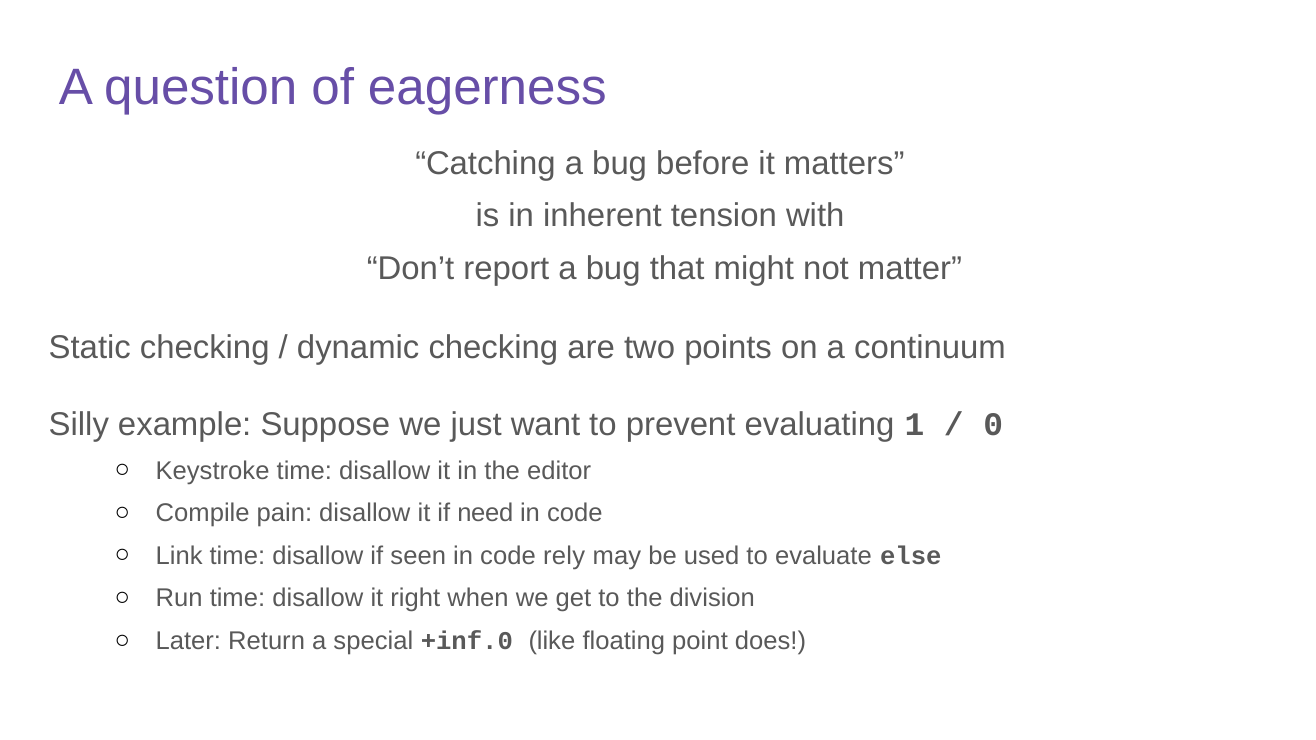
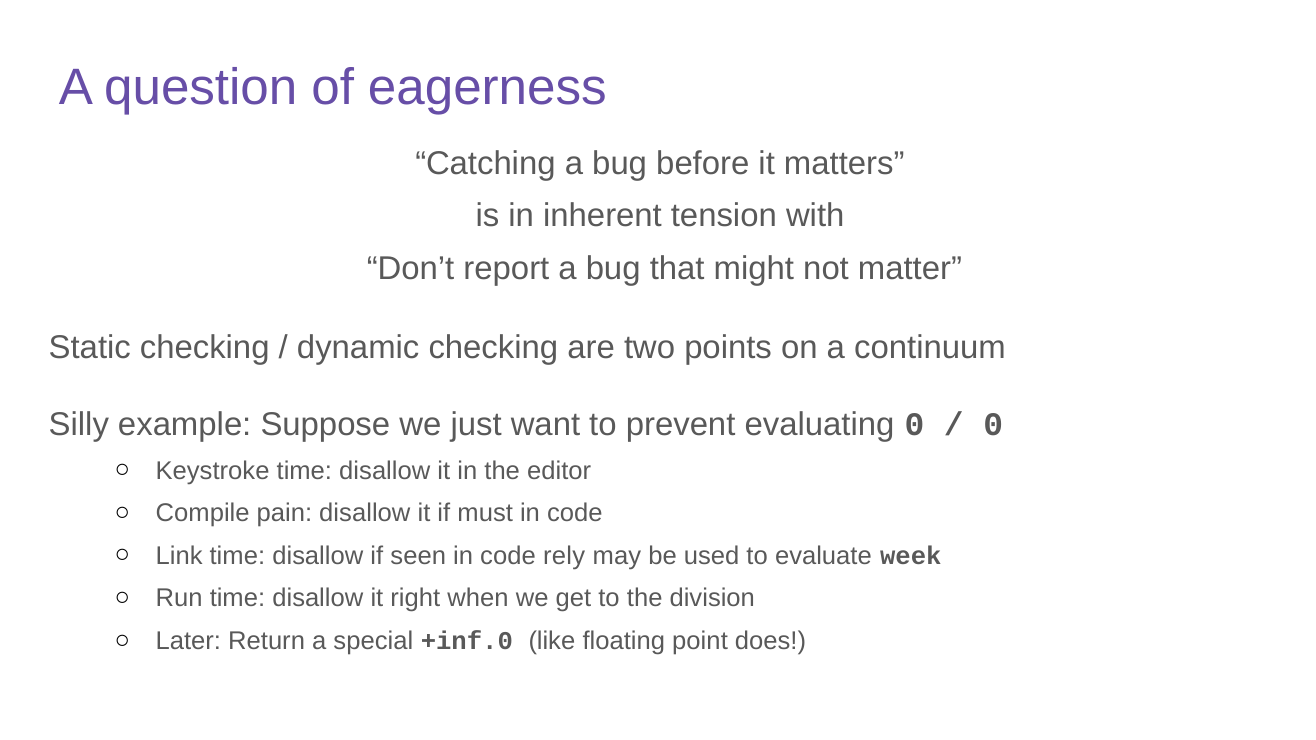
evaluating 1: 1 -> 0
need: need -> must
else: else -> week
